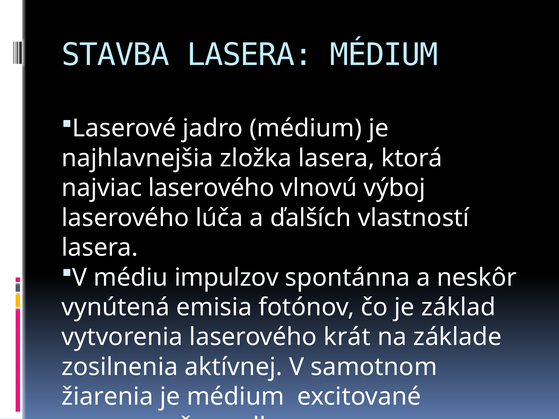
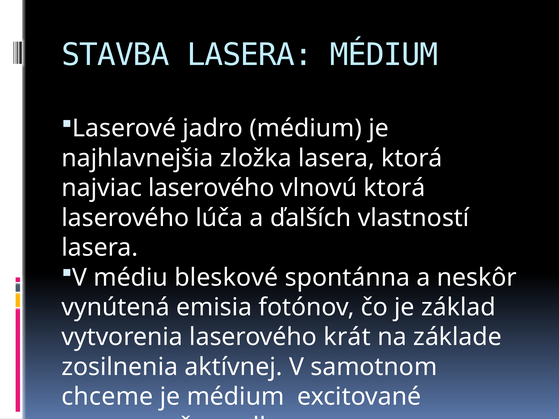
vlnovú výboj: výboj -> ktorá
impulzov: impulzov -> bleskové
žiarenia: žiarenia -> chceme
